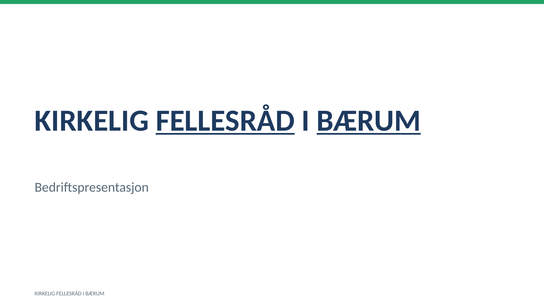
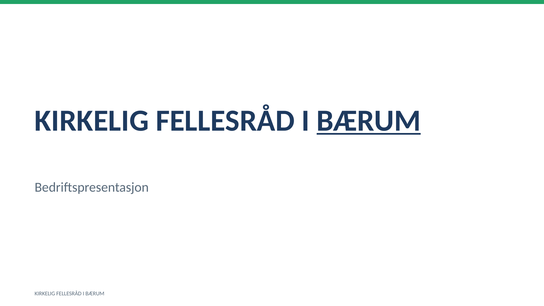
FELLESRÅD at (225, 121) underline: present -> none
